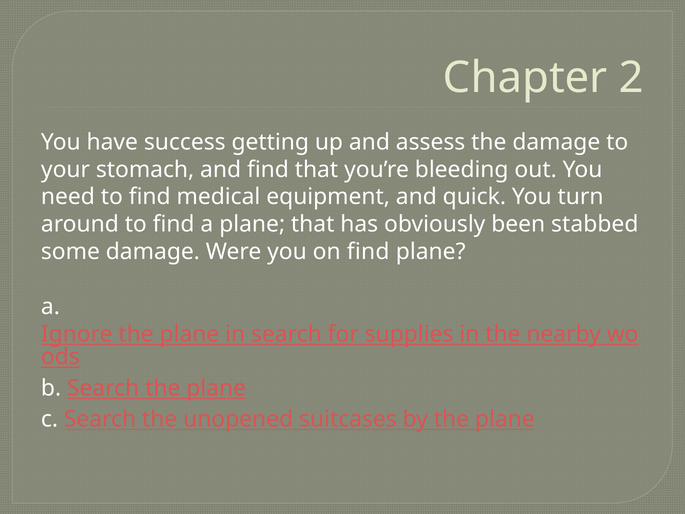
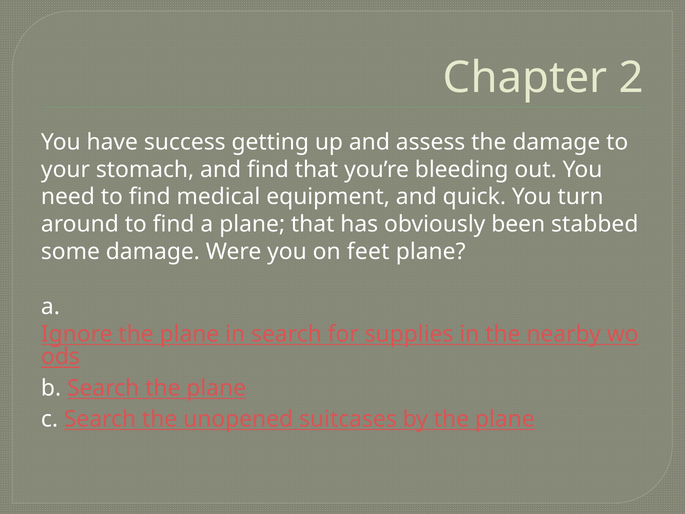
on find: find -> feet
